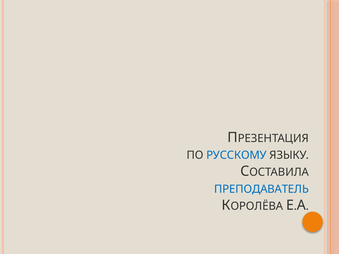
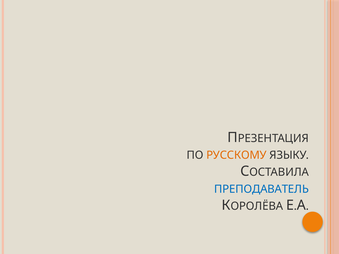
РУССКОМУ colour: blue -> orange
